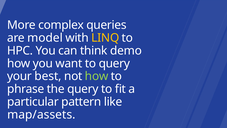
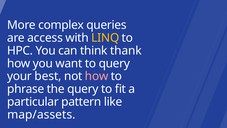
model: model -> access
demo: demo -> thank
how at (97, 76) colour: light green -> pink
